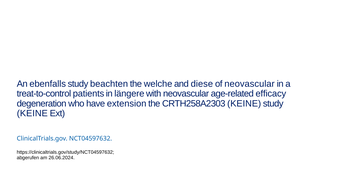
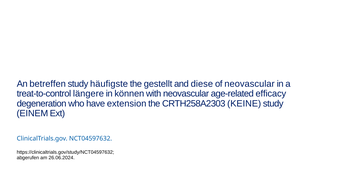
ebenfalls: ebenfalls -> betreffen
beachten: beachten -> häufigste
welche: welche -> gestellt
patients: patients -> längere
längere: längere -> können
KEINE at (32, 113): KEINE -> EINEM
